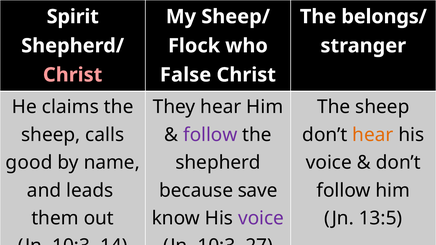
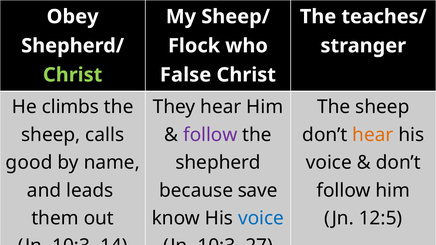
Spirit: Spirit -> Obey
belongs/: belongs/ -> teaches/
Christ at (73, 75) colour: pink -> light green
claims: claims -> climbs
voice at (261, 218) colour: purple -> blue
13:5: 13:5 -> 12:5
